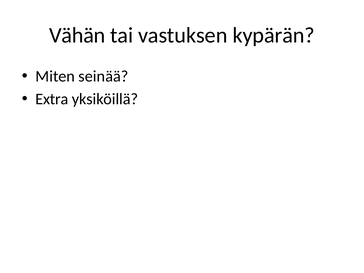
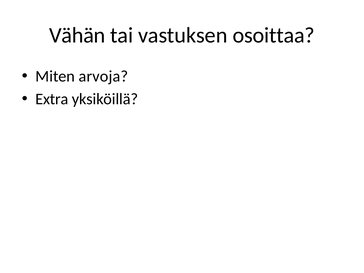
kypärän: kypärän -> osoittaa
seinää: seinää -> arvoja
